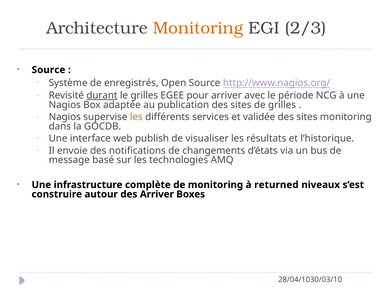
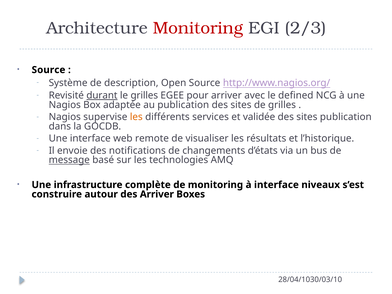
Monitoring at (198, 28) colour: orange -> red
enregistrés: enregistrés -> description
période: période -> defined
sites monitoring: monitoring -> publication
publish: publish -> remote
message underline: none -> present
à returned: returned -> interface
